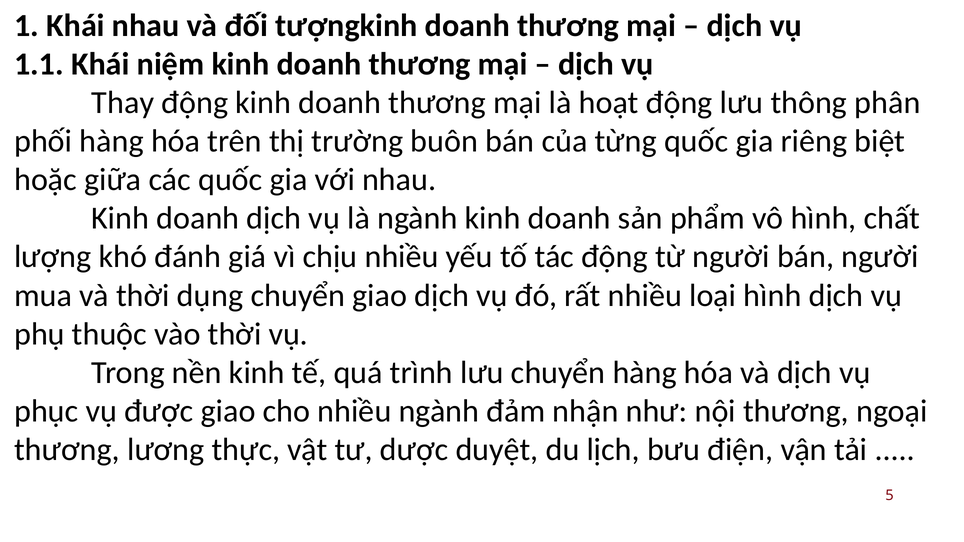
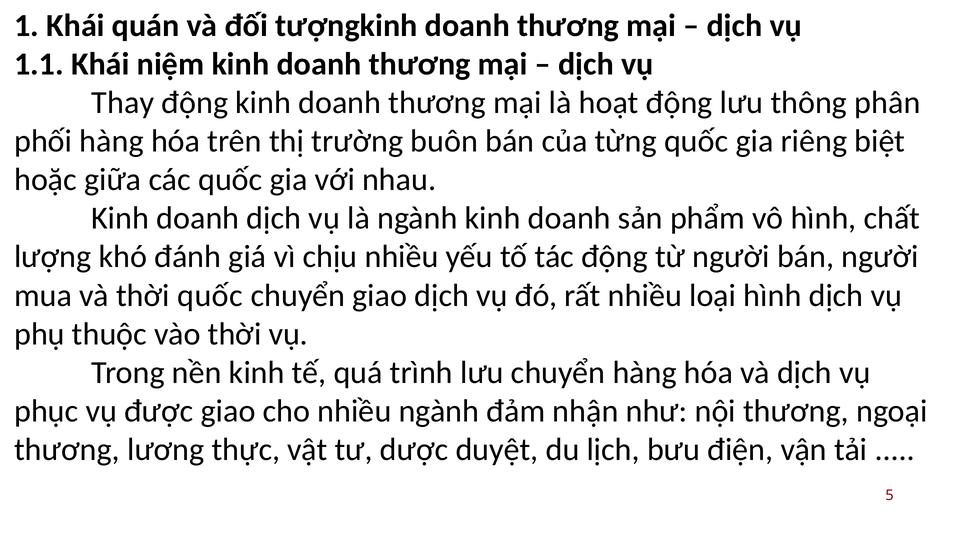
Khái nhau: nhau -> quán
thời dụng: dụng -> quốc
